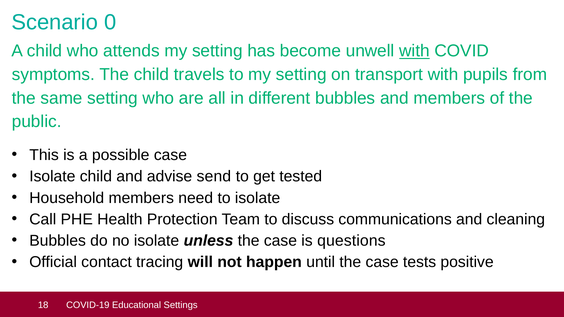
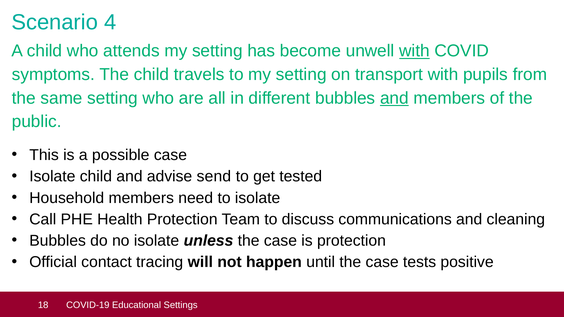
0: 0 -> 4
and at (394, 98) underline: none -> present
is questions: questions -> protection
